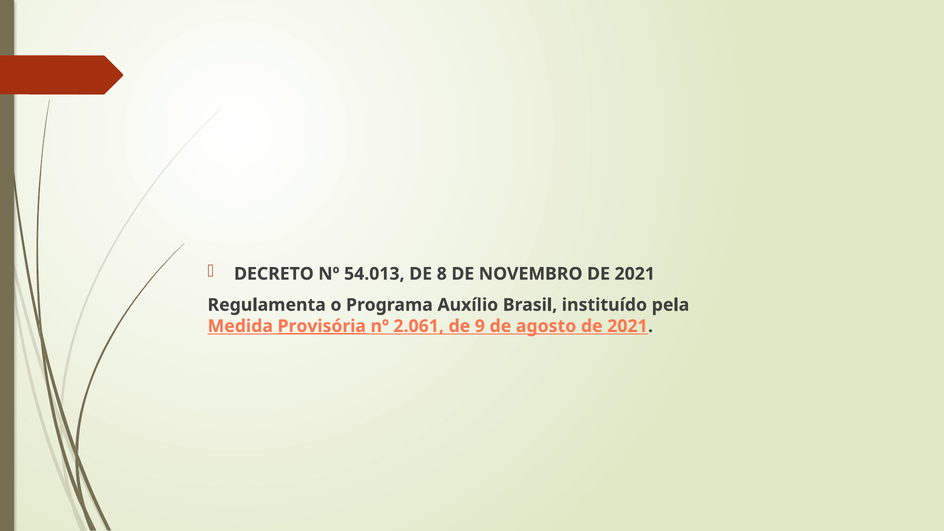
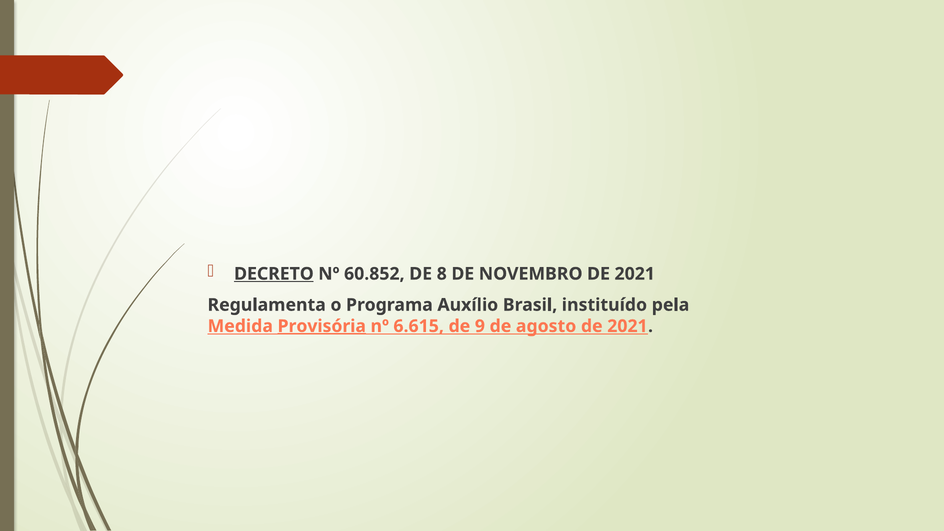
DECRETO underline: none -> present
54.013: 54.013 -> 60.852
2.061: 2.061 -> 6.615
